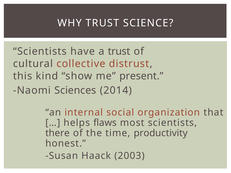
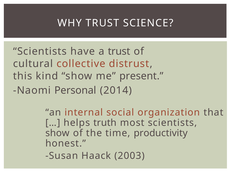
Sciences: Sciences -> Personal
flaws: flaws -> truth
there at (57, 133): there -> show
